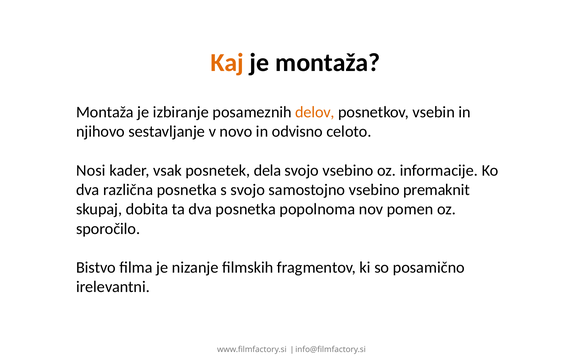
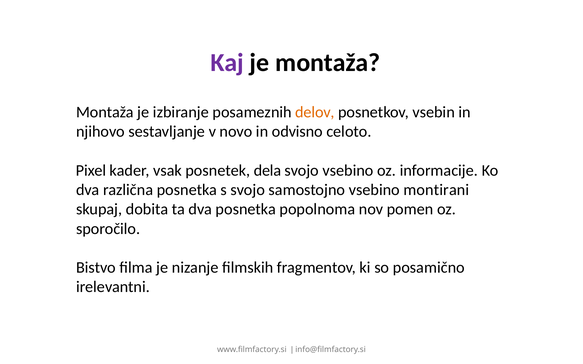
Kaj colour: orange -> purple
Nosi: Nosi -> Pixel
premaknit: premaknit -> montirani
